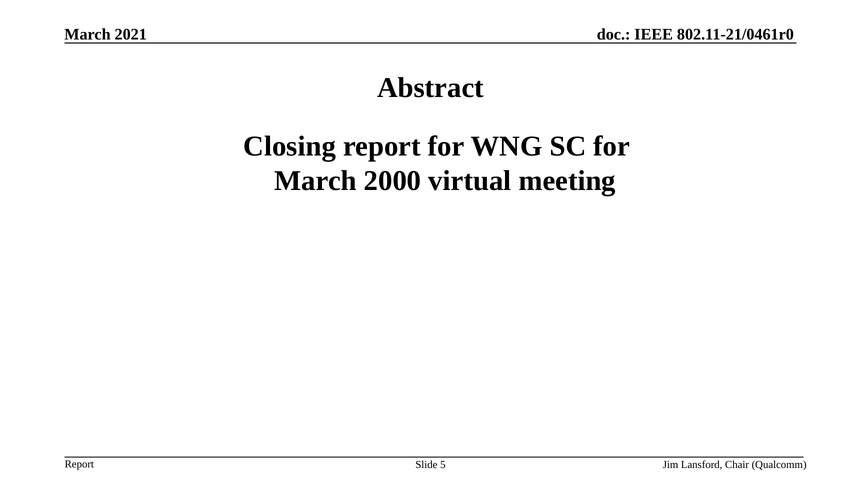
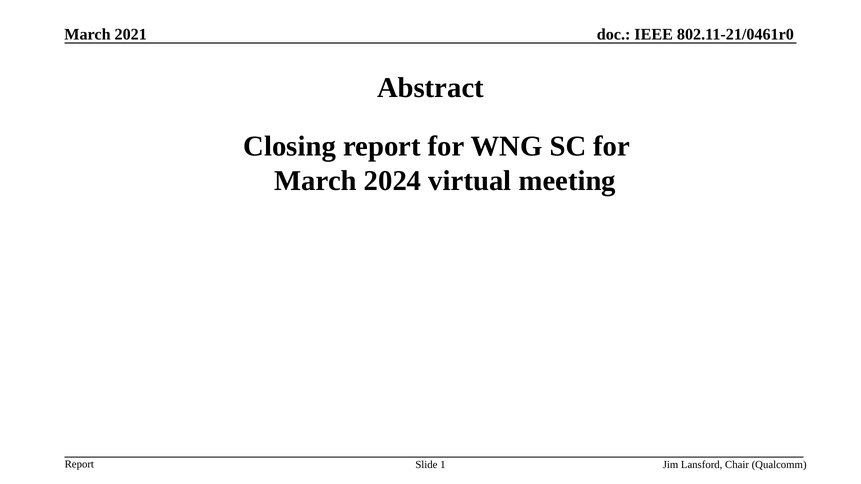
2000: 2000 -> 2024
5: 5 -> 1
